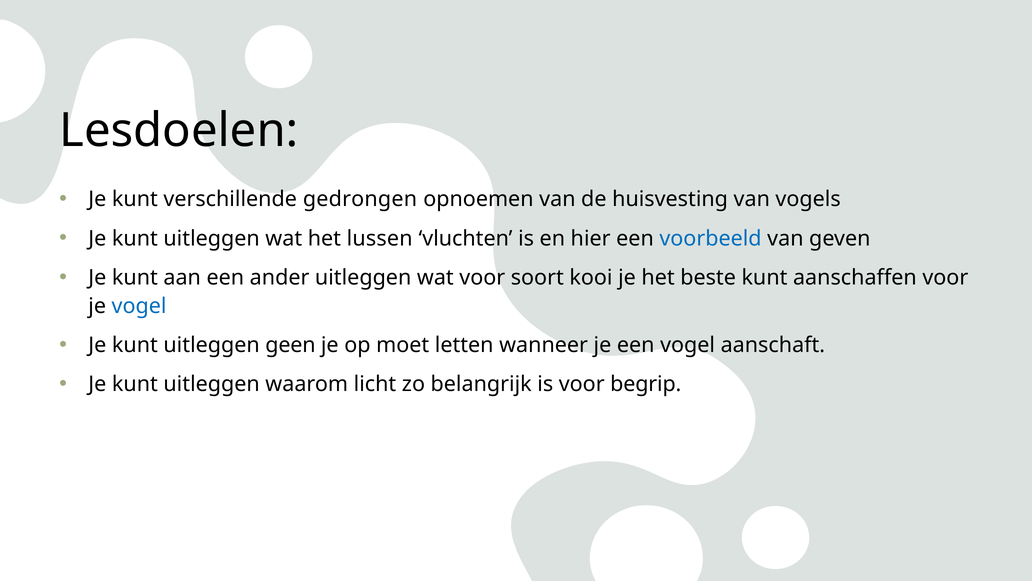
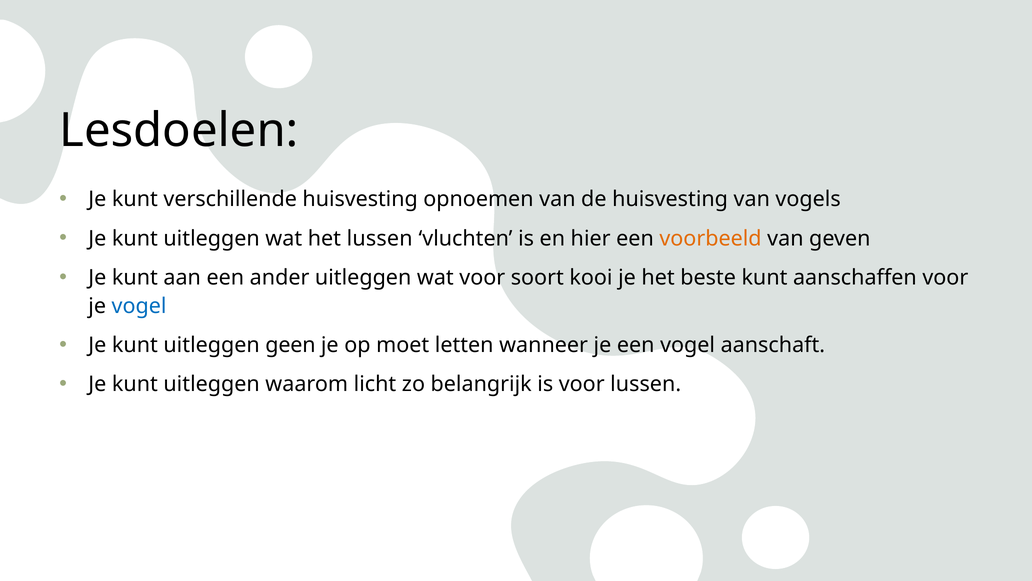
verschillende gedrongen: gedrongen -> huisvesting
voorbeeld colour: blue -> orange
voor begrip: begrip -> lussen
